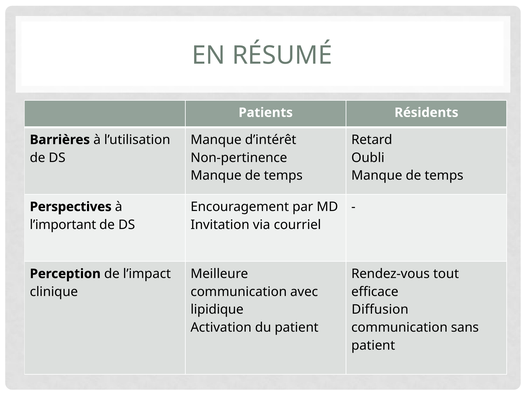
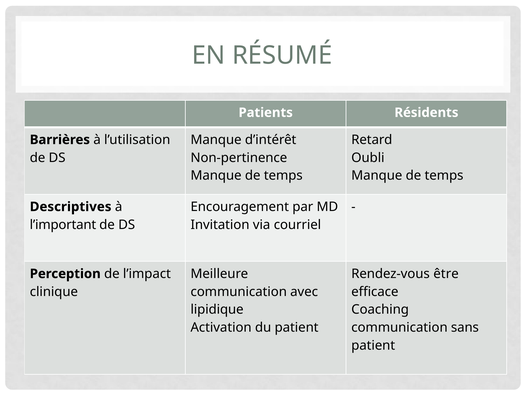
Perspectives: Perspectives -> Descriptives
tout: tout -> être
Diffusion: Diffusion -> Coaching
